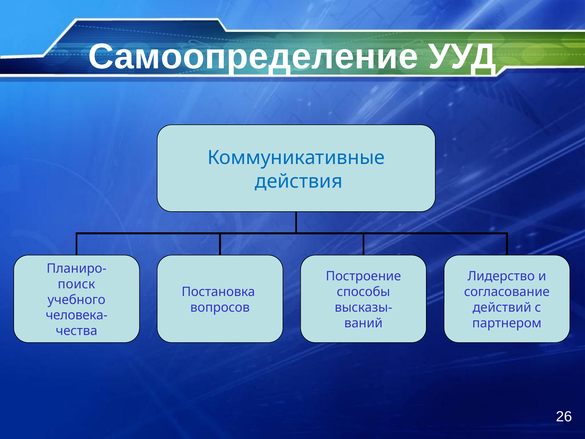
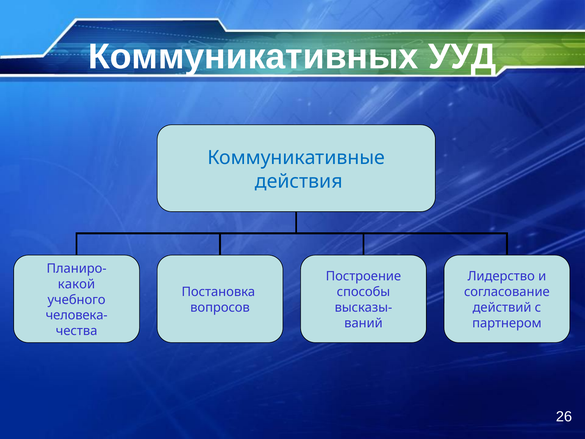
Самоопределение: Самоопределение -> Коммуникативных
поиск: поиск -> какой
